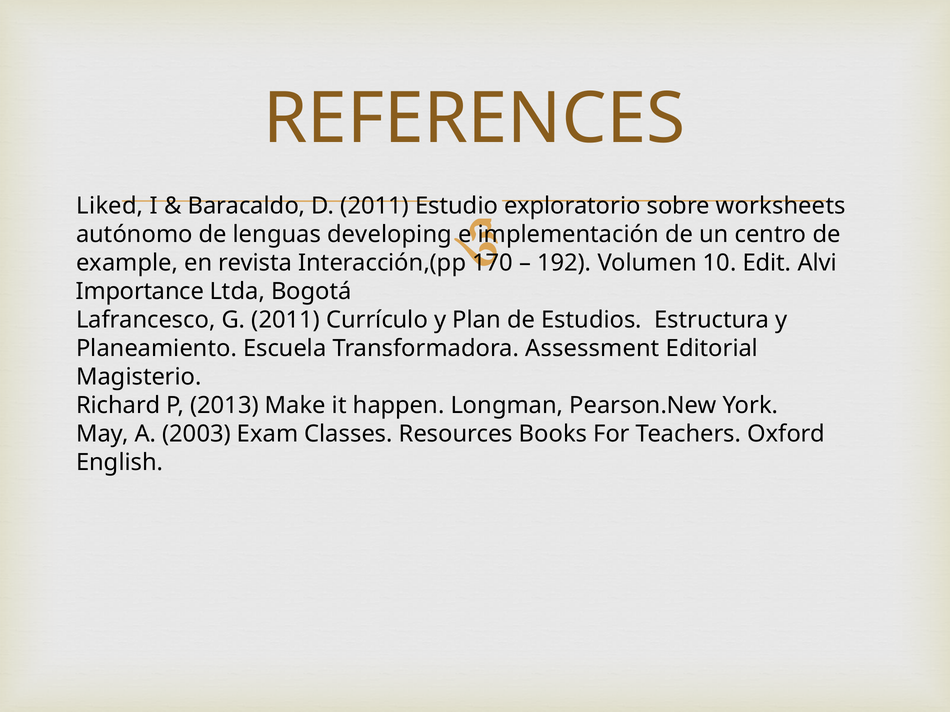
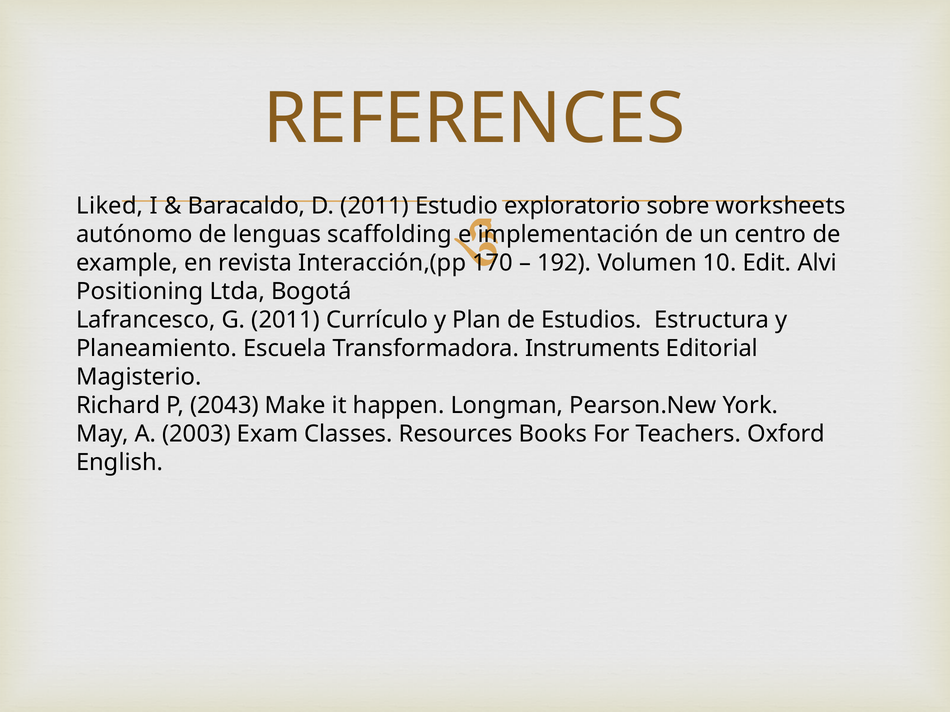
developing: developing -> scaffolding
Importance: Importance -> Positioning
Assessment: Assessment -> Instruments
2013: 2013 -> 2043
